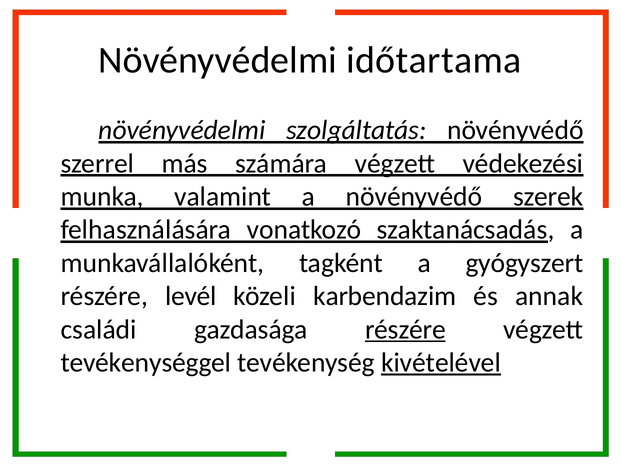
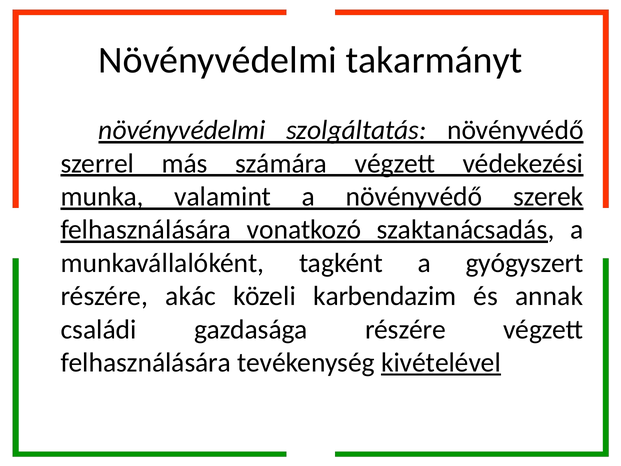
időtartama: időtartama -> takarmányt
levél: levél -> akác
részére at (405, 329) underline: present -> none
tevékenységgel at (146, 362): tevékenységgel -> felhasználására
